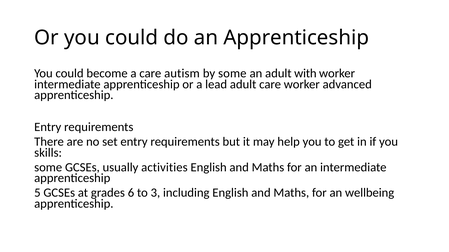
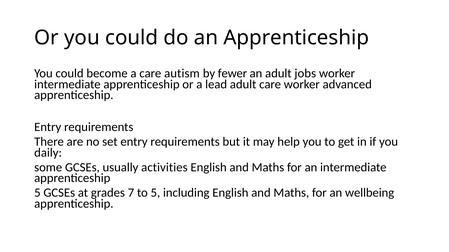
by some: some -> fewer
with: with -> jobs
skills: skills -> daily
6: 6 -> 7
to 3: 3 -> 5
